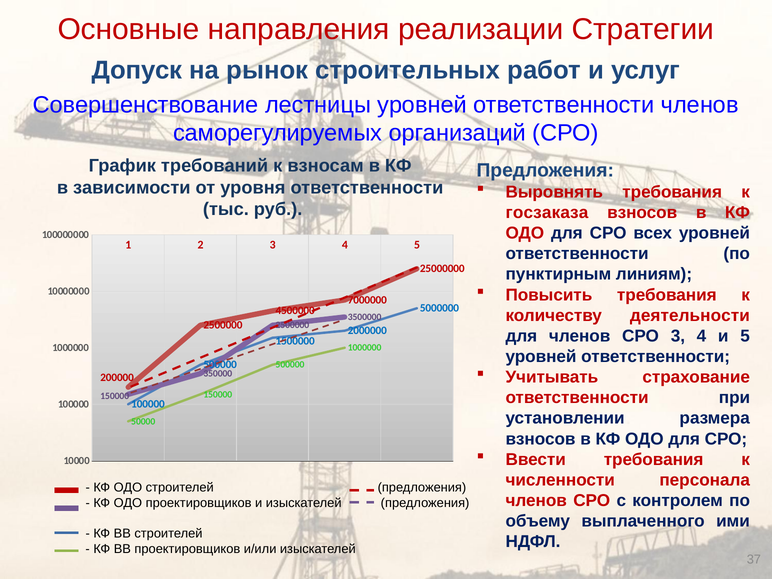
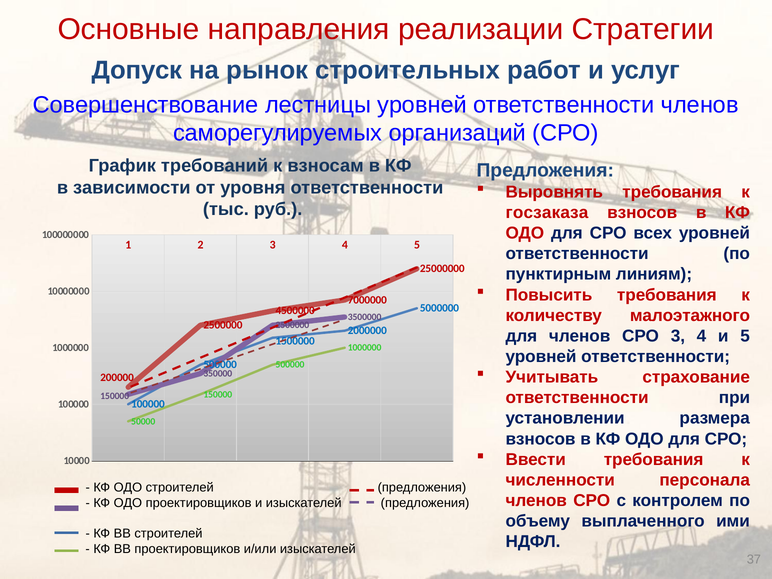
деятельности: деятельности -> малоэтажного
